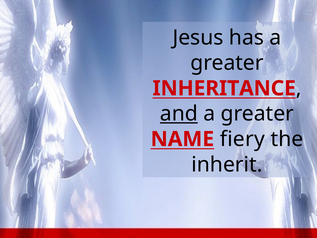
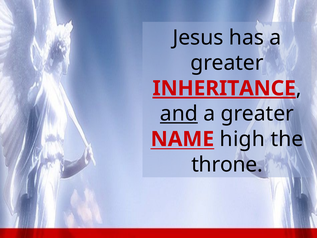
INHERITANCE underline: none -> present
fiery: fiery -> high
inherit: inherit -> throne
